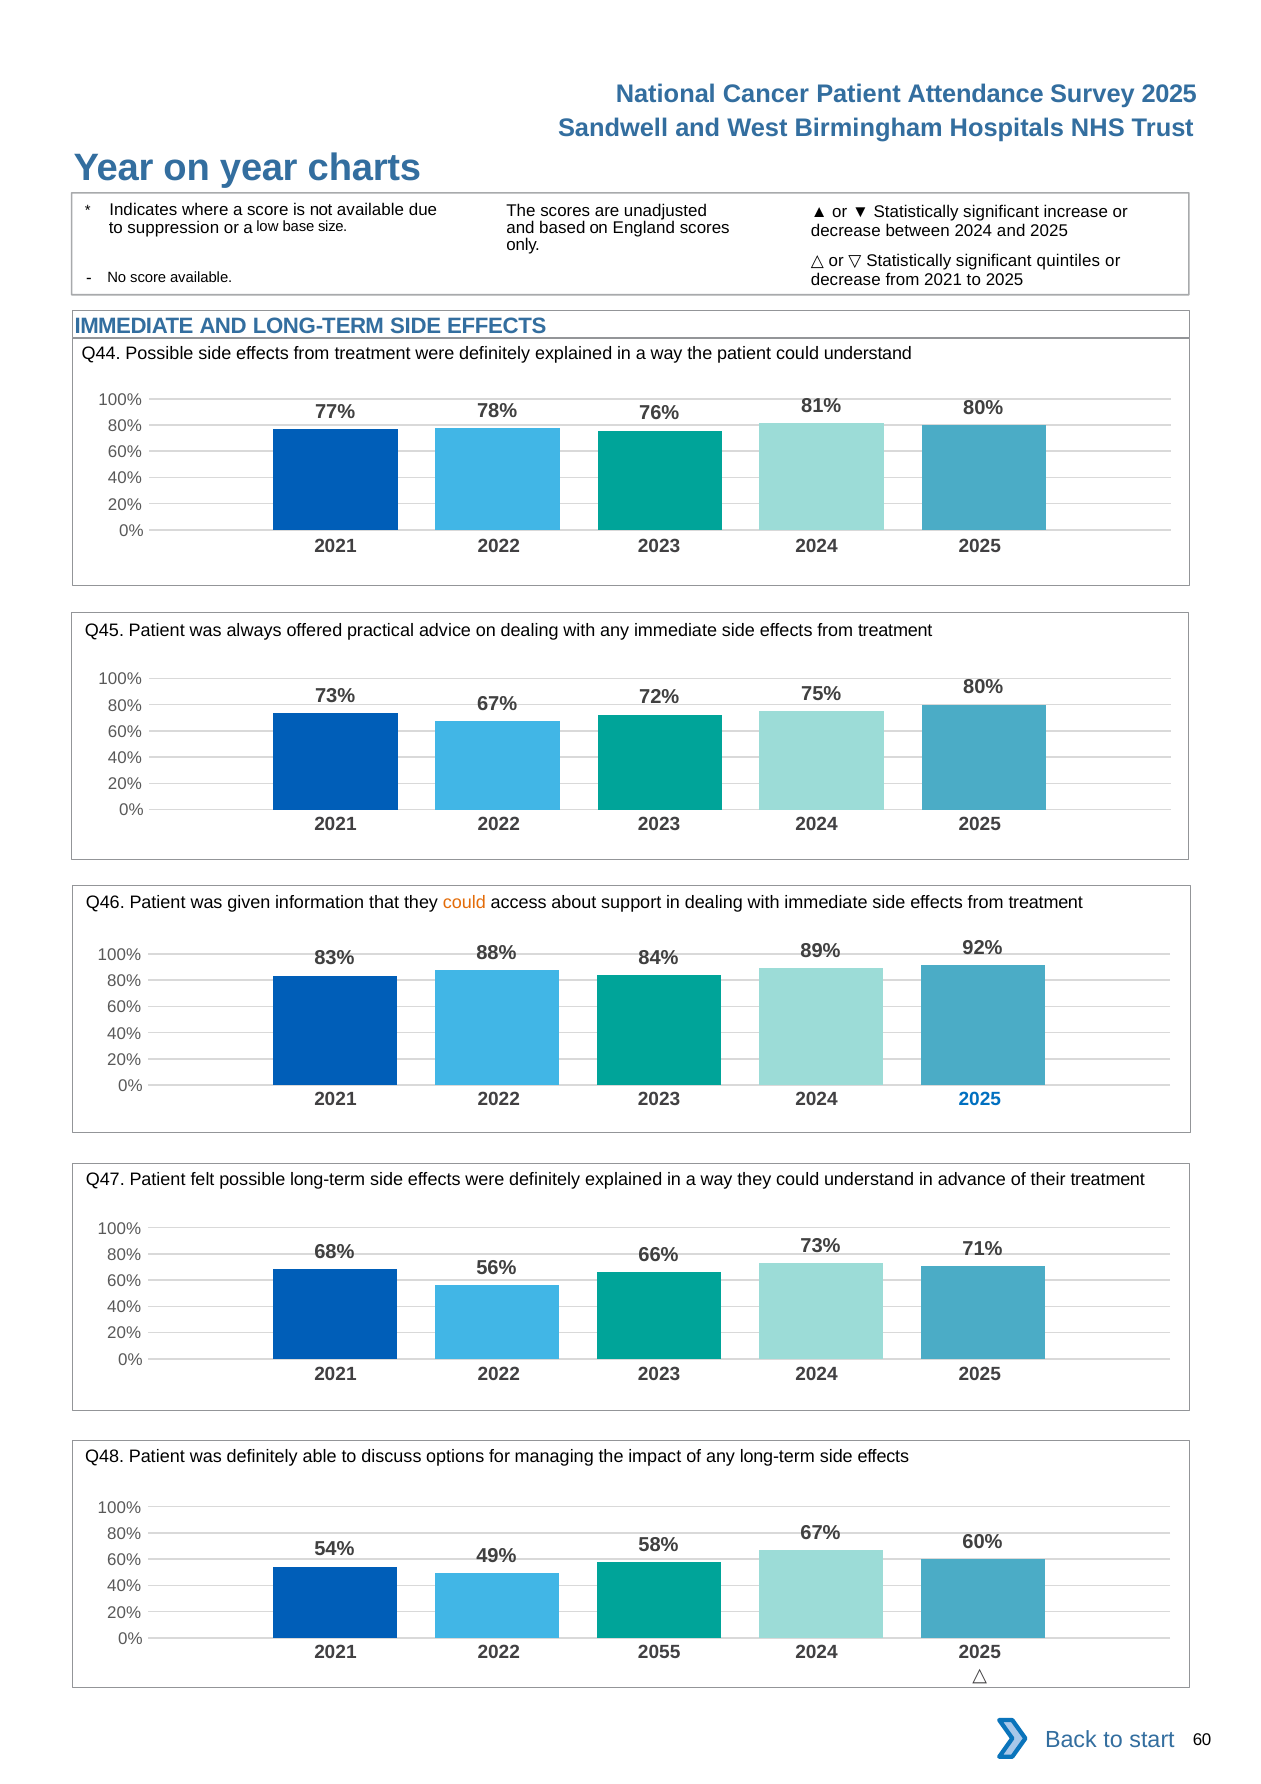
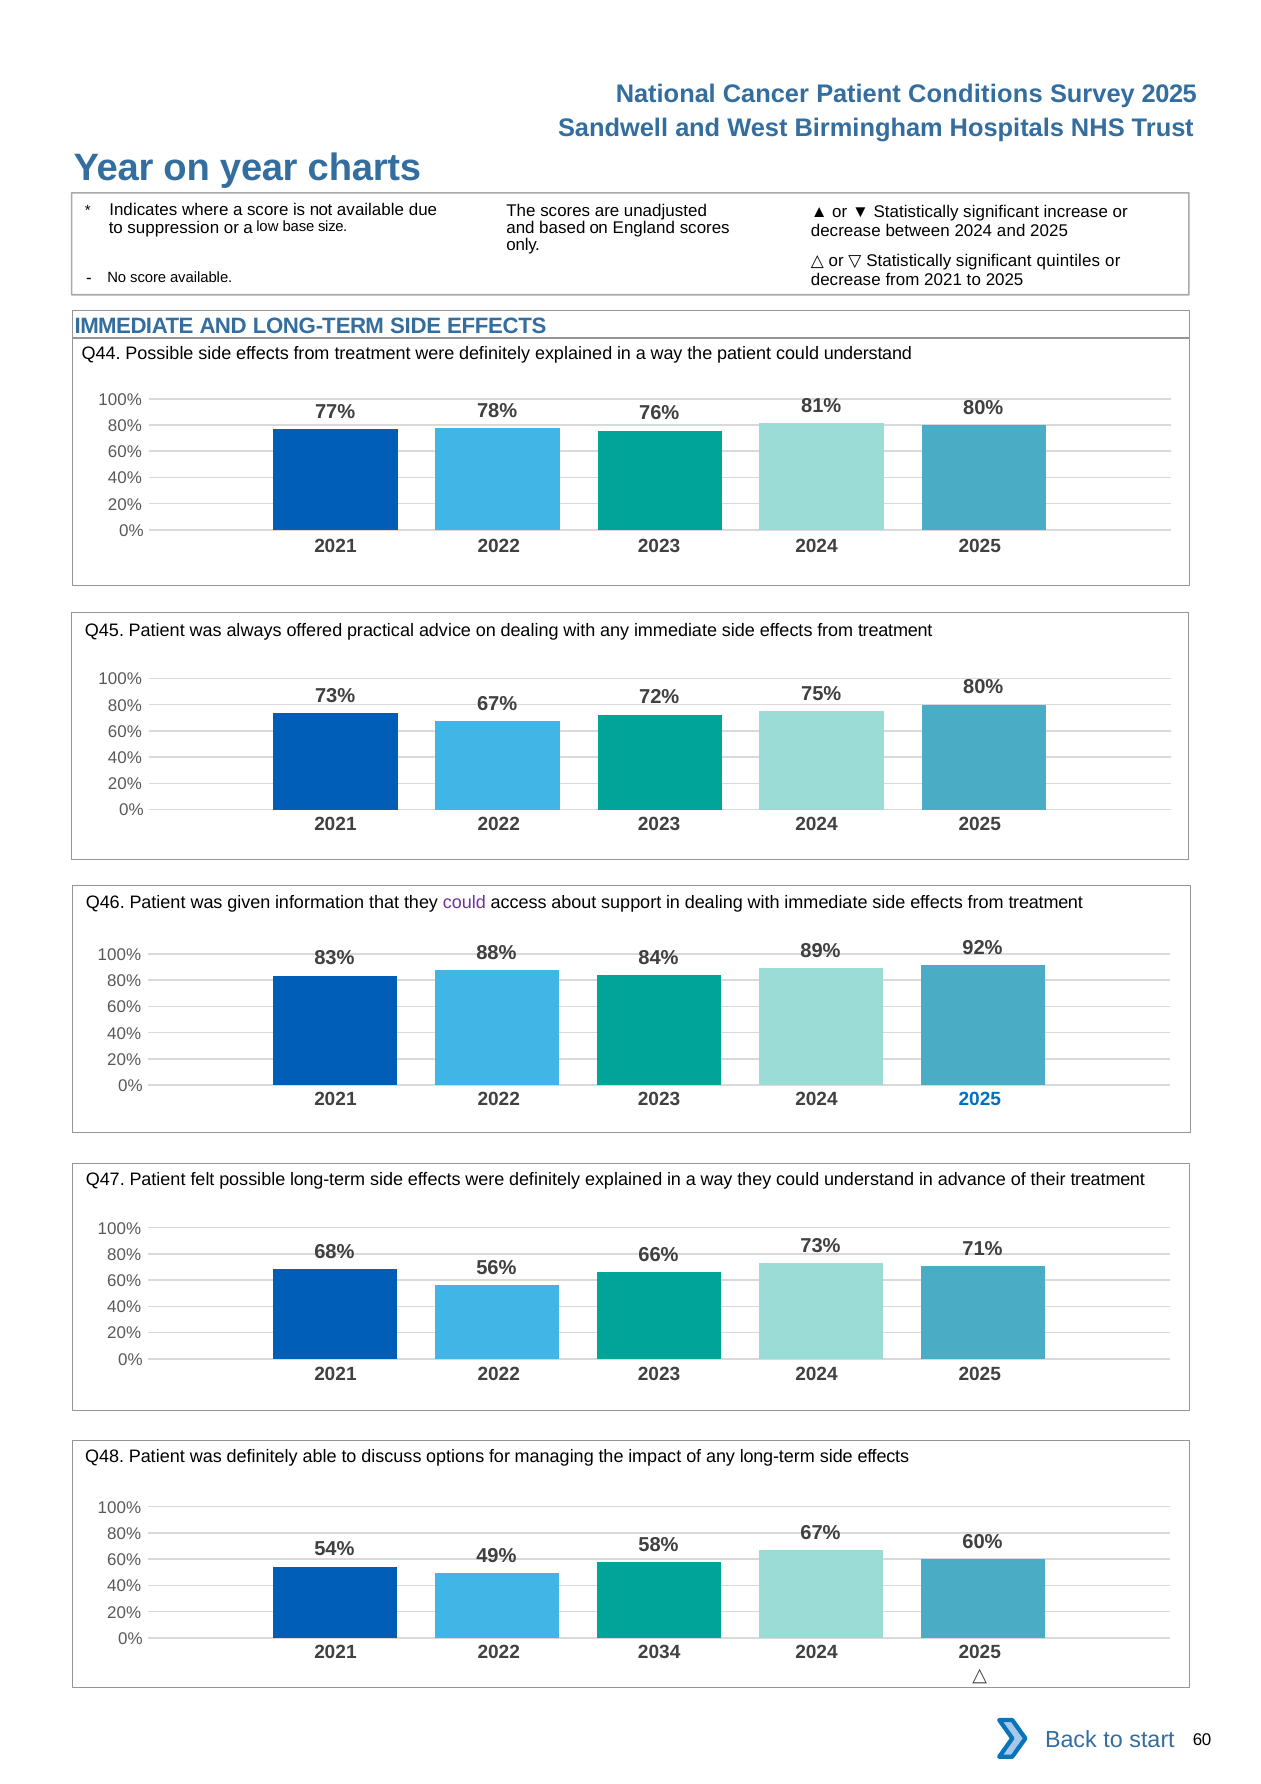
Attendance: Attendance -> Conditions
could at (464, 903) colour: orange -> purple
2055: 2055 -> 2034
